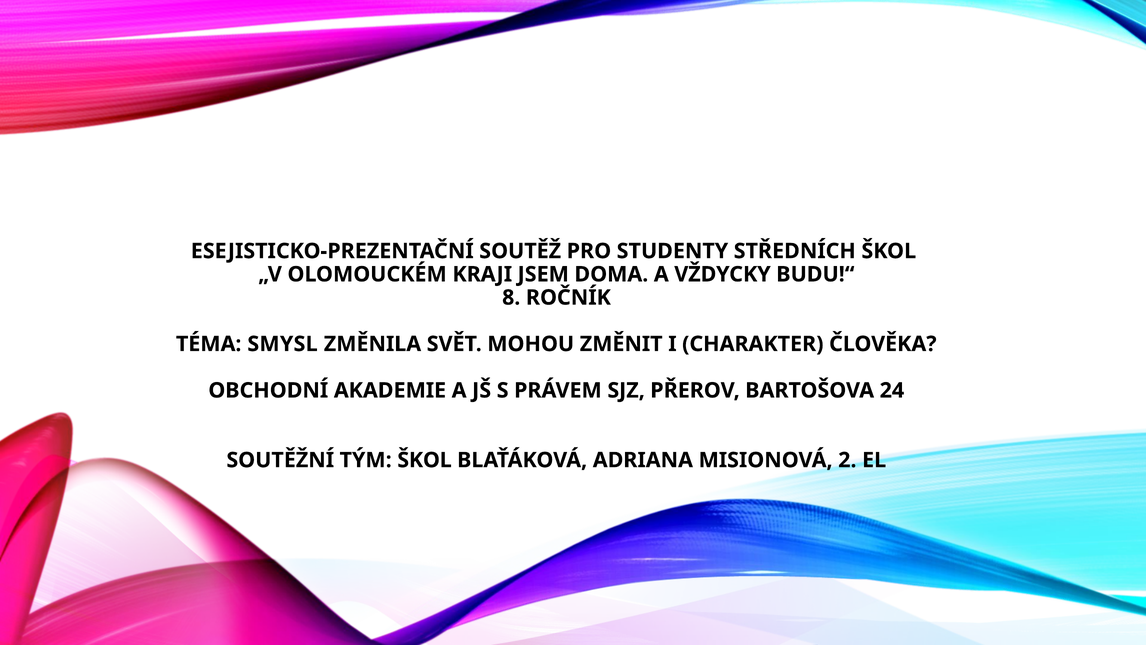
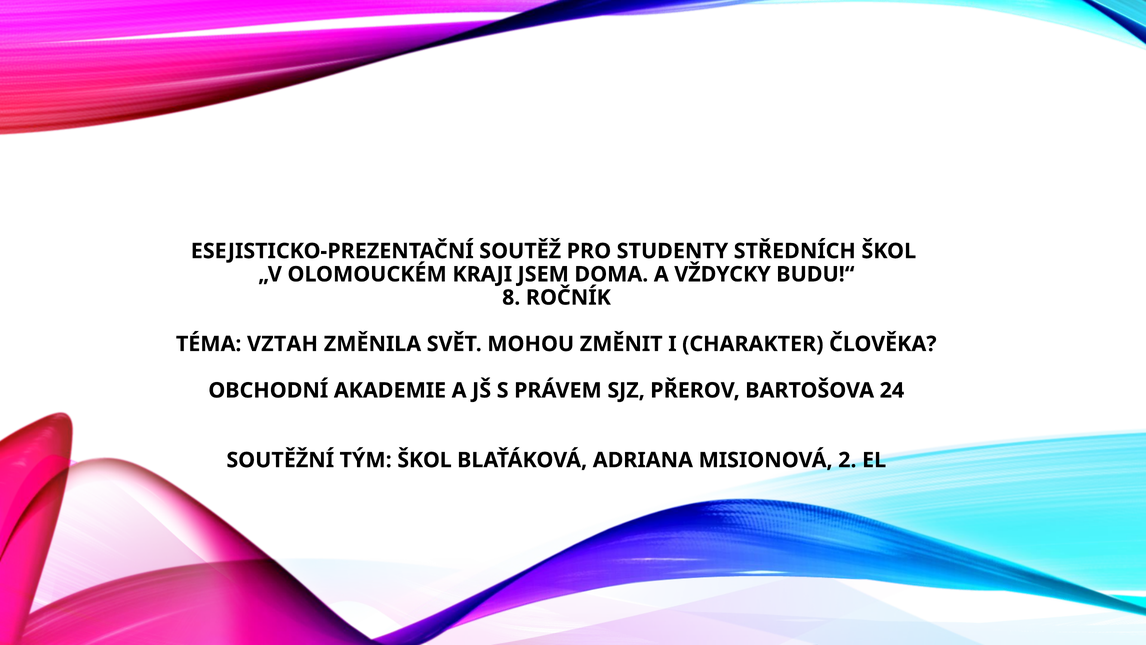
SMYSL: SMYSL -> VZTAH
